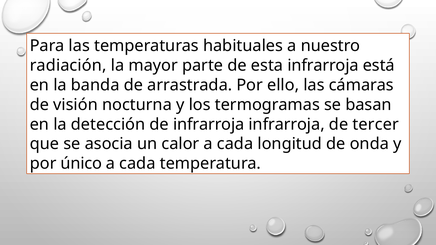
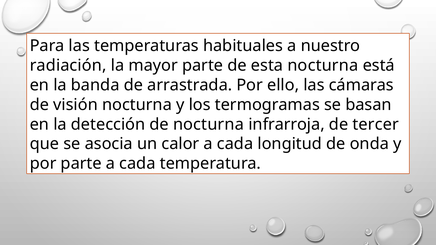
esta infrarroja: infrarroja -> nocturna
de infrarroja: infrarroja -> nocturna
por único: único -> parte
